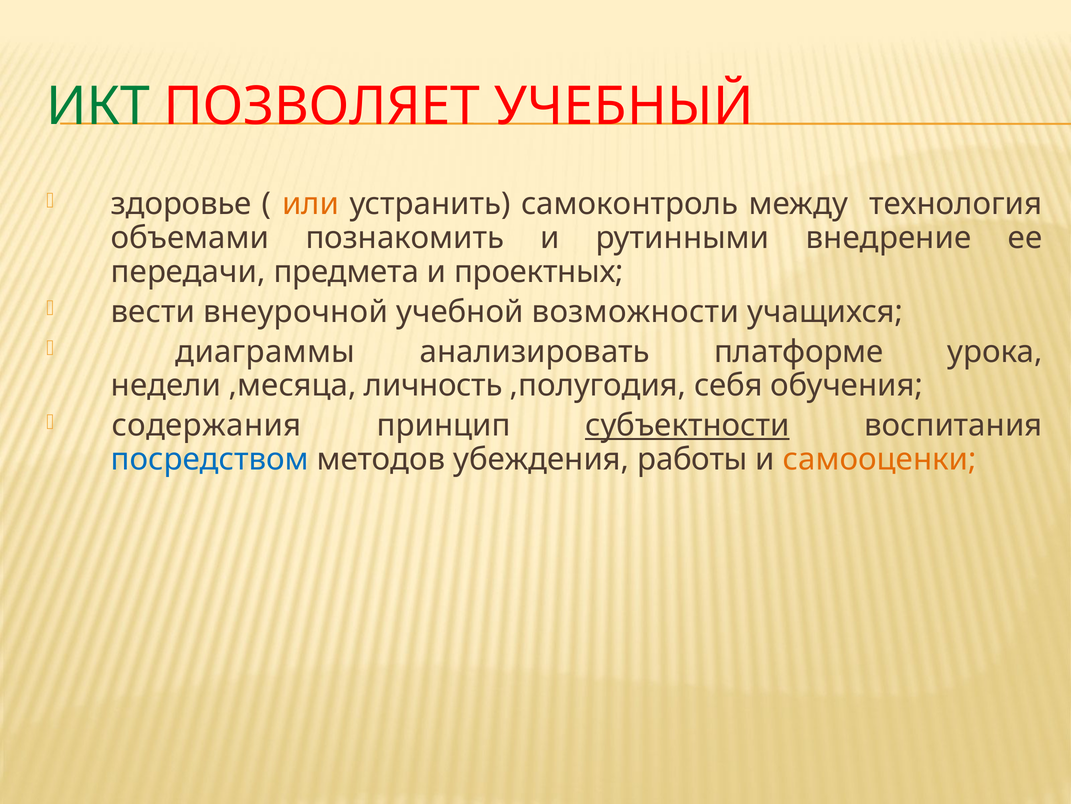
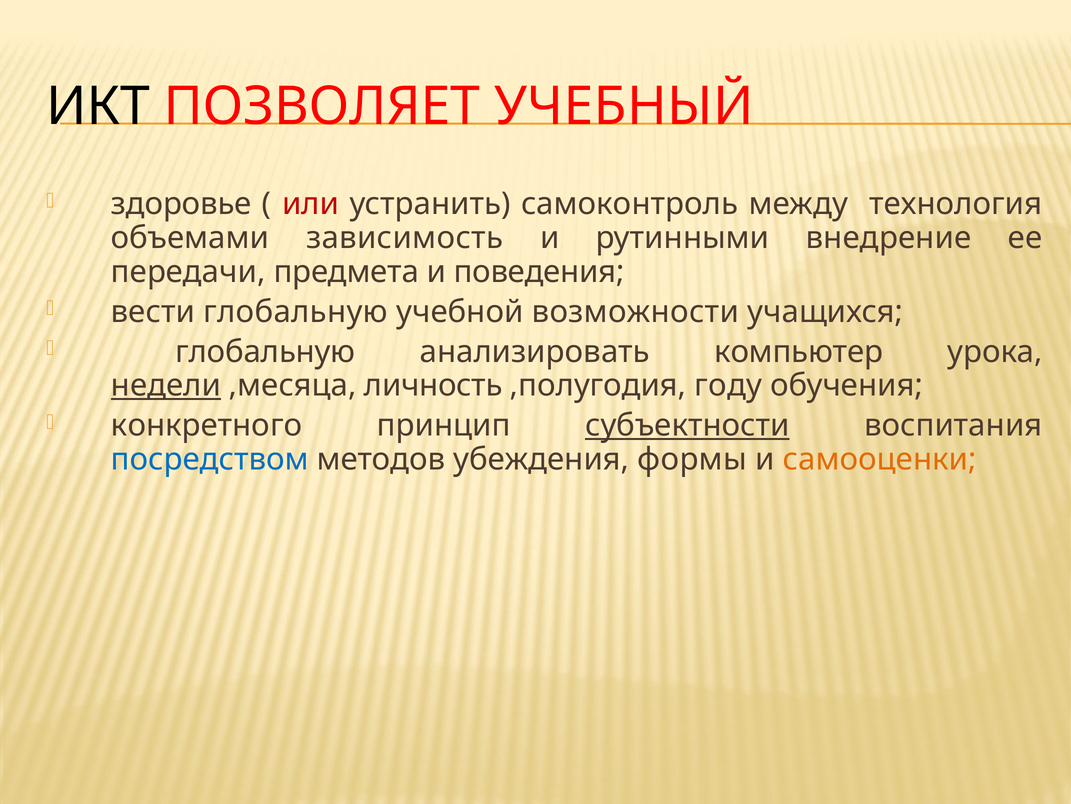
ИКТ colour: green -> black
или colour: orange -> red
познакомить: познакомить -> зависимость
проектных: проектных -> поведения
вести внеурочной: внеурочной -> глобальную
диаграммы at (265, 351): диаграммы -> глобальную
платформе: платформе -> компьютер
недели underline: none -> present
себя: себя -> году
содержания: содержания -> конкретного
работы: работы -> формы
